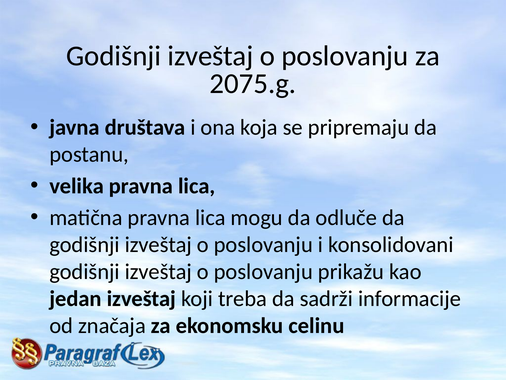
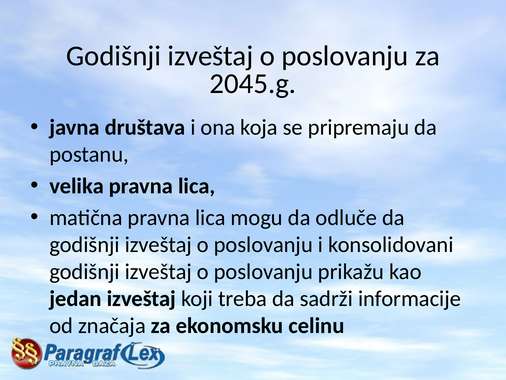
2075.g: 2075.g -> 2045.g
